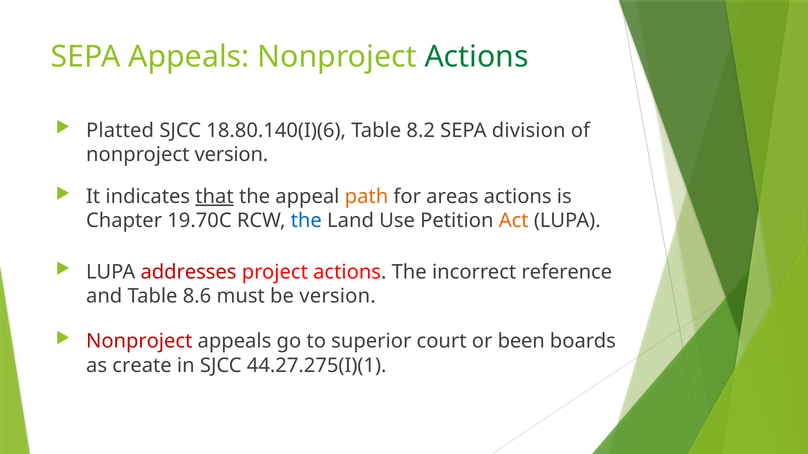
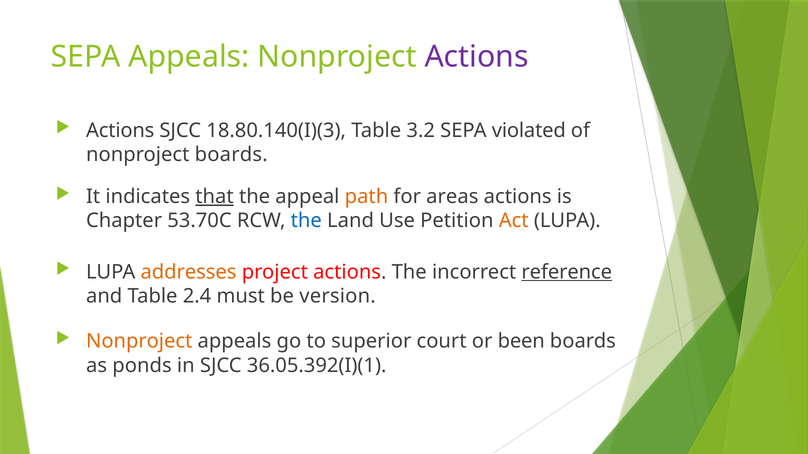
Actions at (477, 57) colour: green -> purple
Platted at (120, 130): Platted -> Actions
18.80.140(I)(6: 18.80.140(I)(6 -> 18.80.140(I)(3
8.2: 8.2 -> 3.2
division: division -> violated
nonproject version: version -> boards
19.70C: 19.70C -> 53.70C
addresses colour: red -> orange
reference underline: none -> present
8.6: 8.6 -> 2.4
Nonproject at (139, 342) colour: red -> orange
create: create -> ponds
44.27.275(I)(1: 44.27.275(I)(1 -> 36.05.392(I)(1
